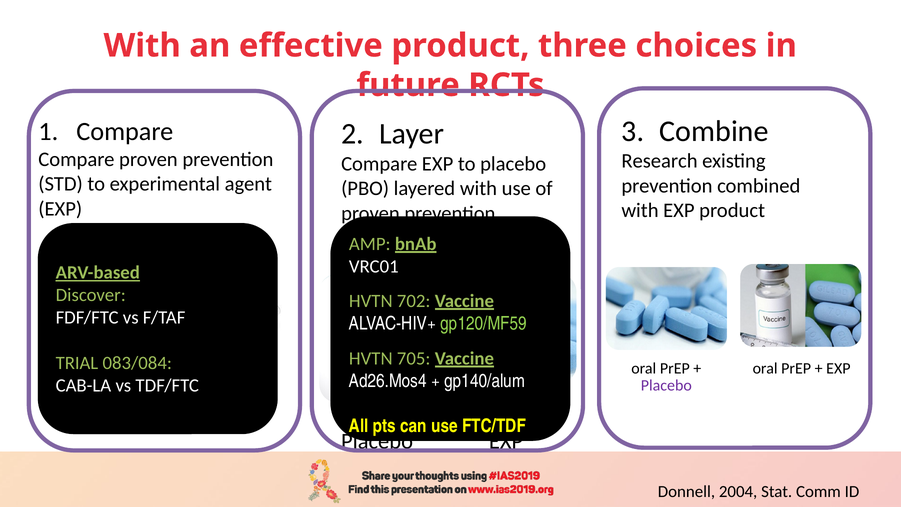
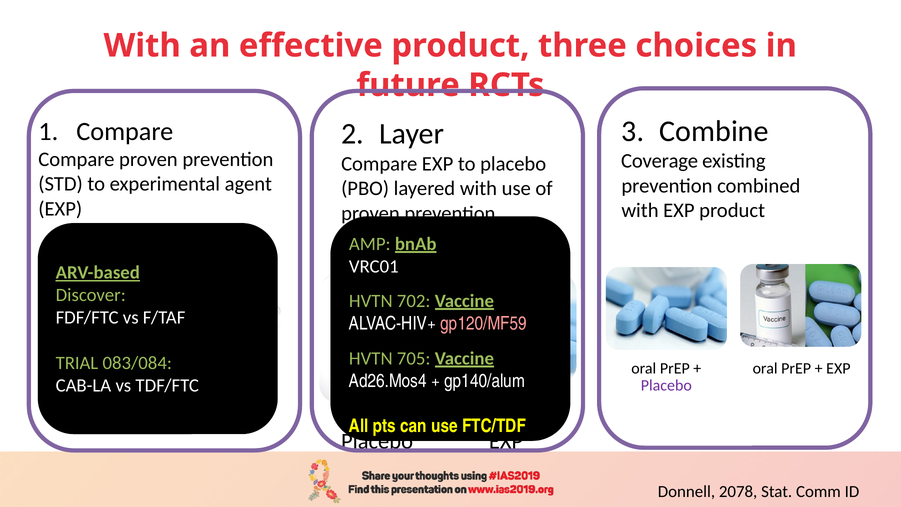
Research: Research -> Coverage
gp120/MF59 colour: light green -> pink
2004: 2004 -> 2078
